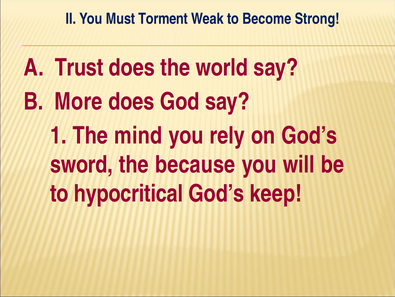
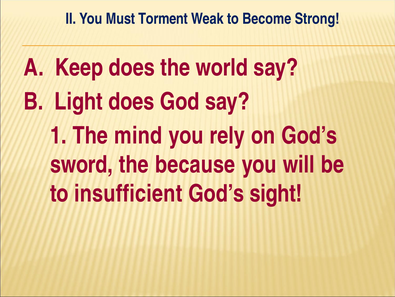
Trust: Trust -> Keep
More: More -> Light
hypocritical: hypocritical -> insufficient
keep: keep -> sight
